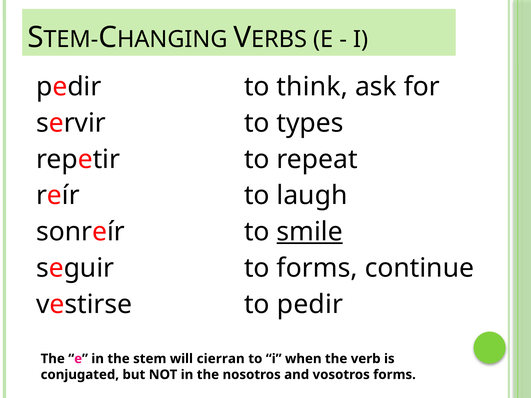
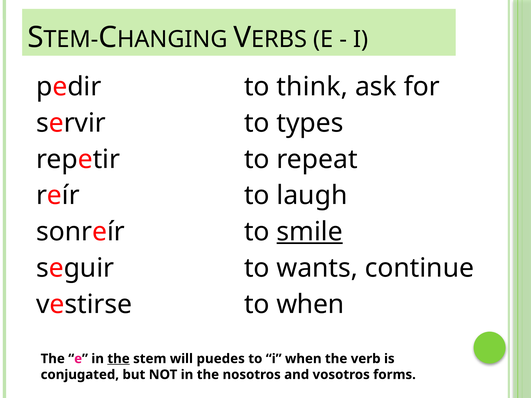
to forms: forms -> wants
to pedir: pedir -> when
the at (119, 359) underline: none -> present
cierran: cierran -> puedes
